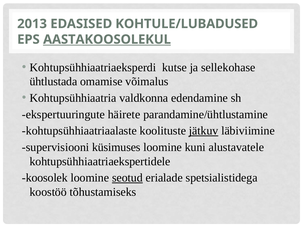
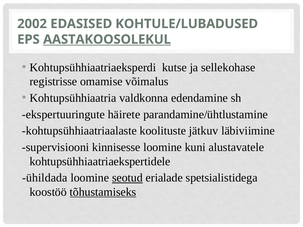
2013: 2013 -> 2002
ühtlustada: ühtlustada -> registrisse
jätkuv underline: present -> none
küsimuses: küsimuses -> kinnisesse
koosolek: koosolek -> ühildada
tõhustamiseks underline: none -> present
